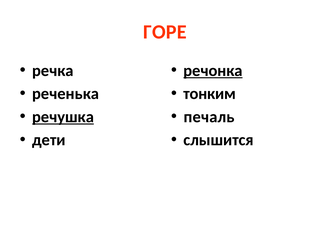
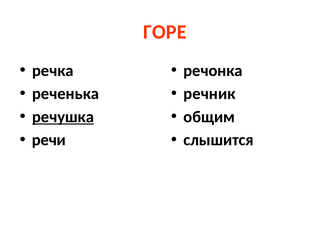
речонка underline: present -> none
тонким: тонким -> речник
печаль: печаль -> общим
дети: дети -> речи
